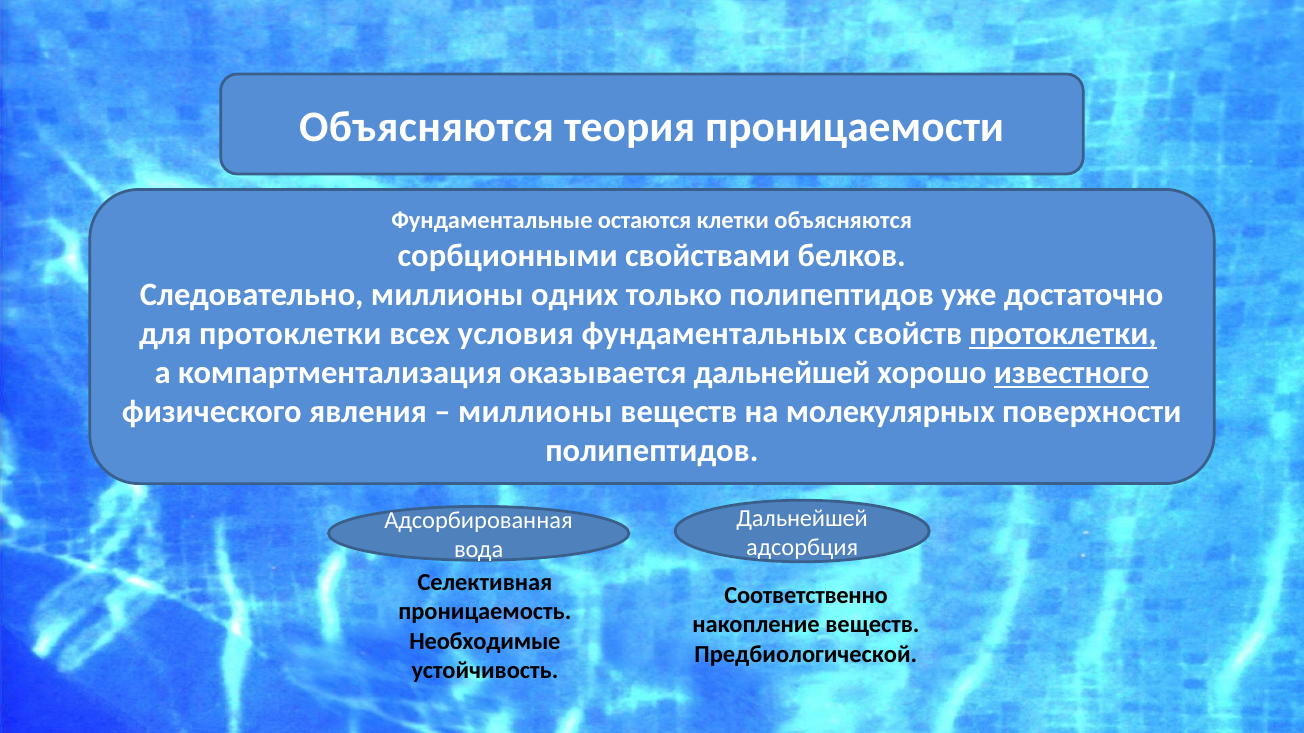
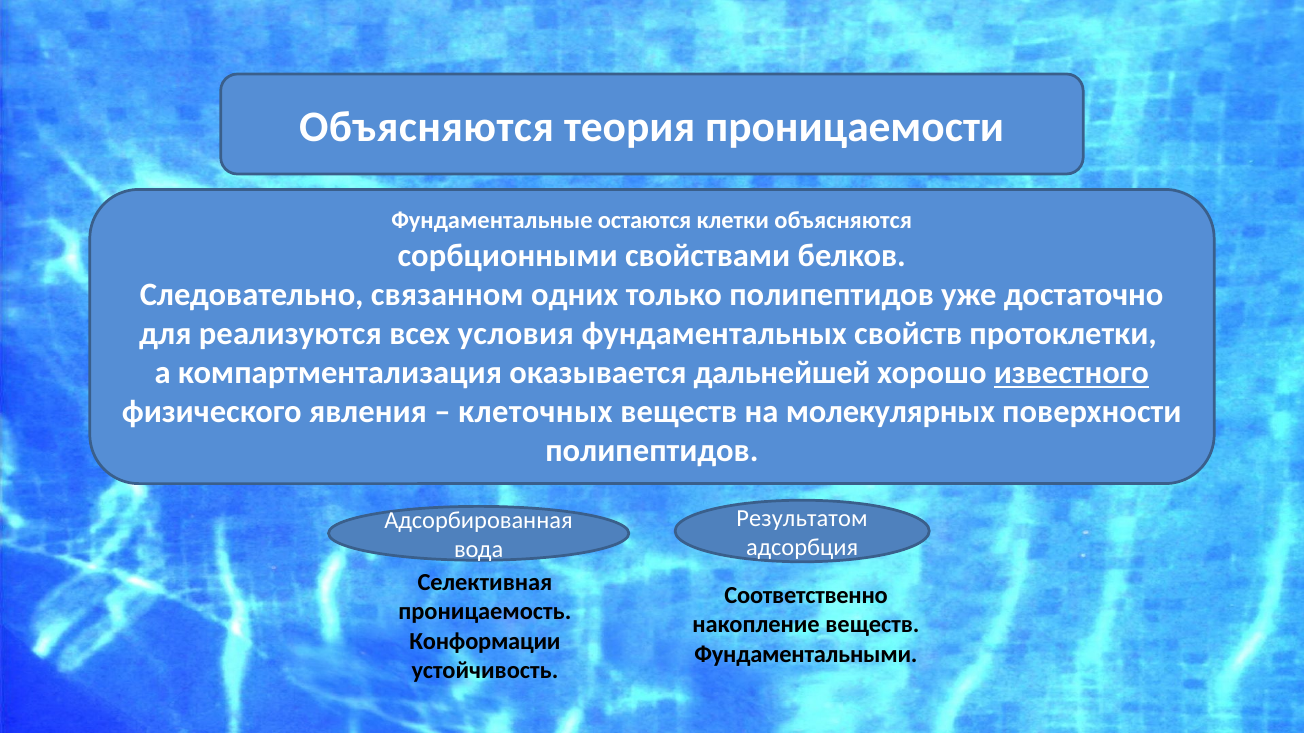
Следовательно миллионы: миллионы -> связанном
для протоклетки: протоклетки -> реализуются
протоклетки at (1063, 334) underline: present -> none
миллионы at (535, 412): миллионы -> клеточных
Дальнейшей at (802, 518): Дальнейшей -> Результатом
Необходимые: Необходимые -> Конформации
Предбиологической: Предбиологической -> Фундаментальными
